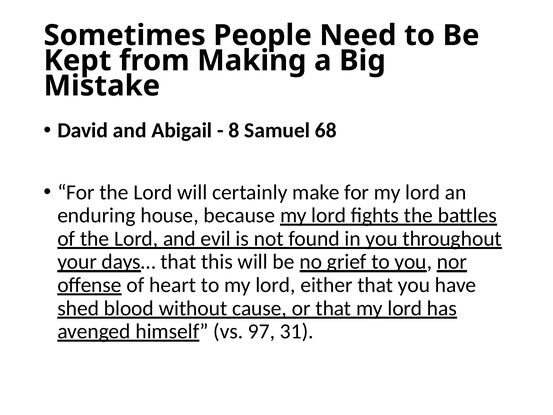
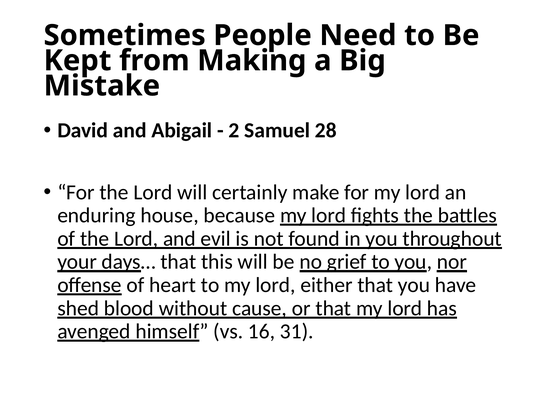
8: 8 -> 2
68: 68 -> 28
97: 97 -> 16
